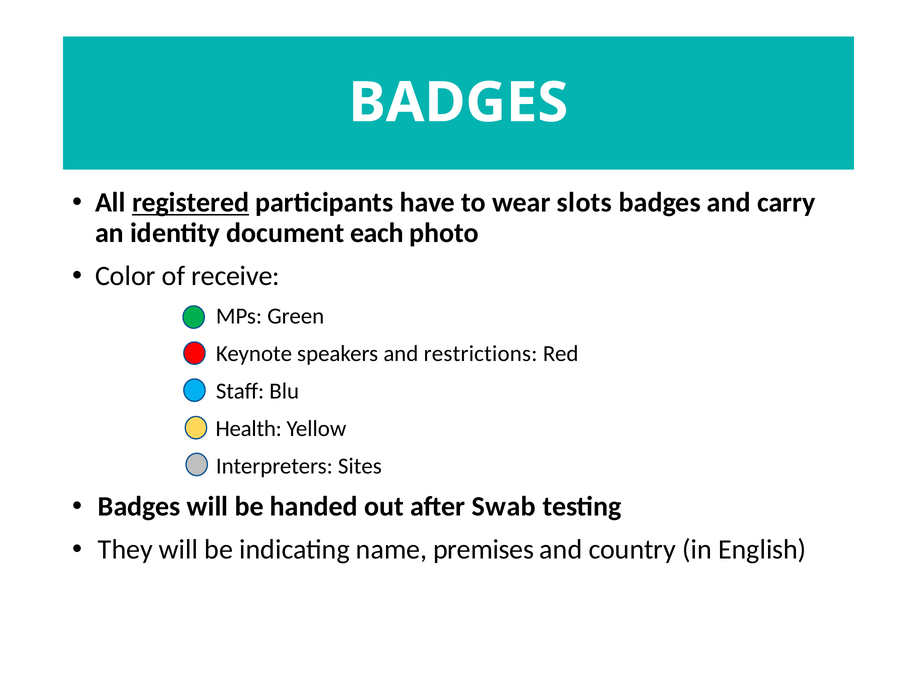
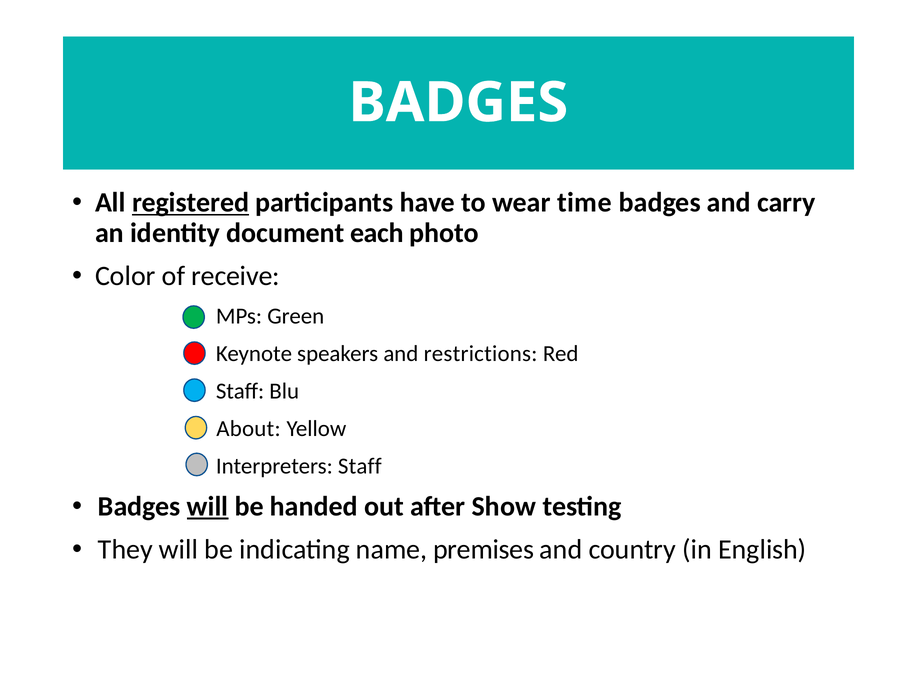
slots: slots -> time
Health: Health -> About
Interpreters Sites: Sites -> Staff
will at (208, 506) underline: none -> present
Swab: Swab -> Show
